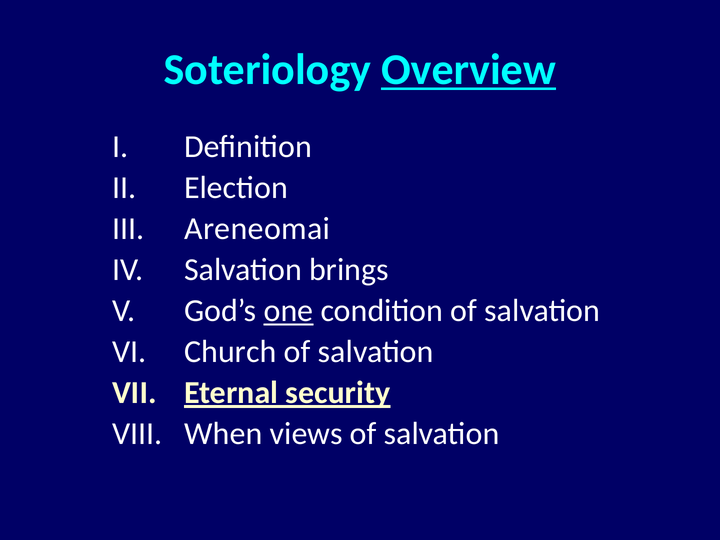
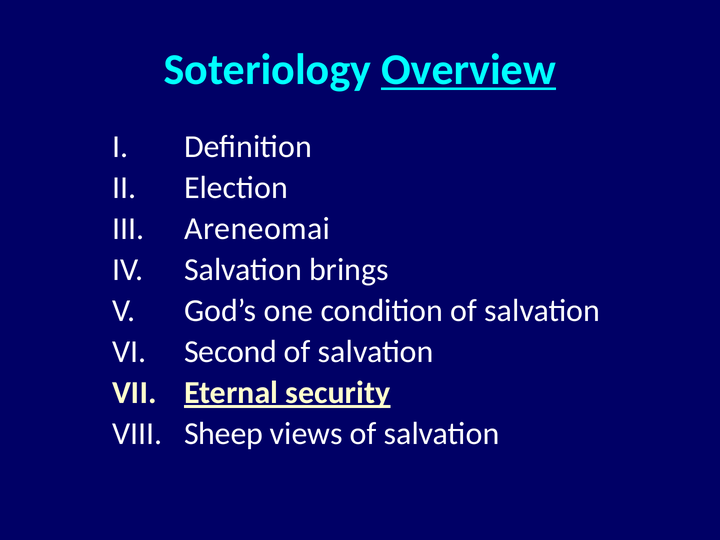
one underline: present -> none
Church: Church -> Second
When: When -> Sheep
